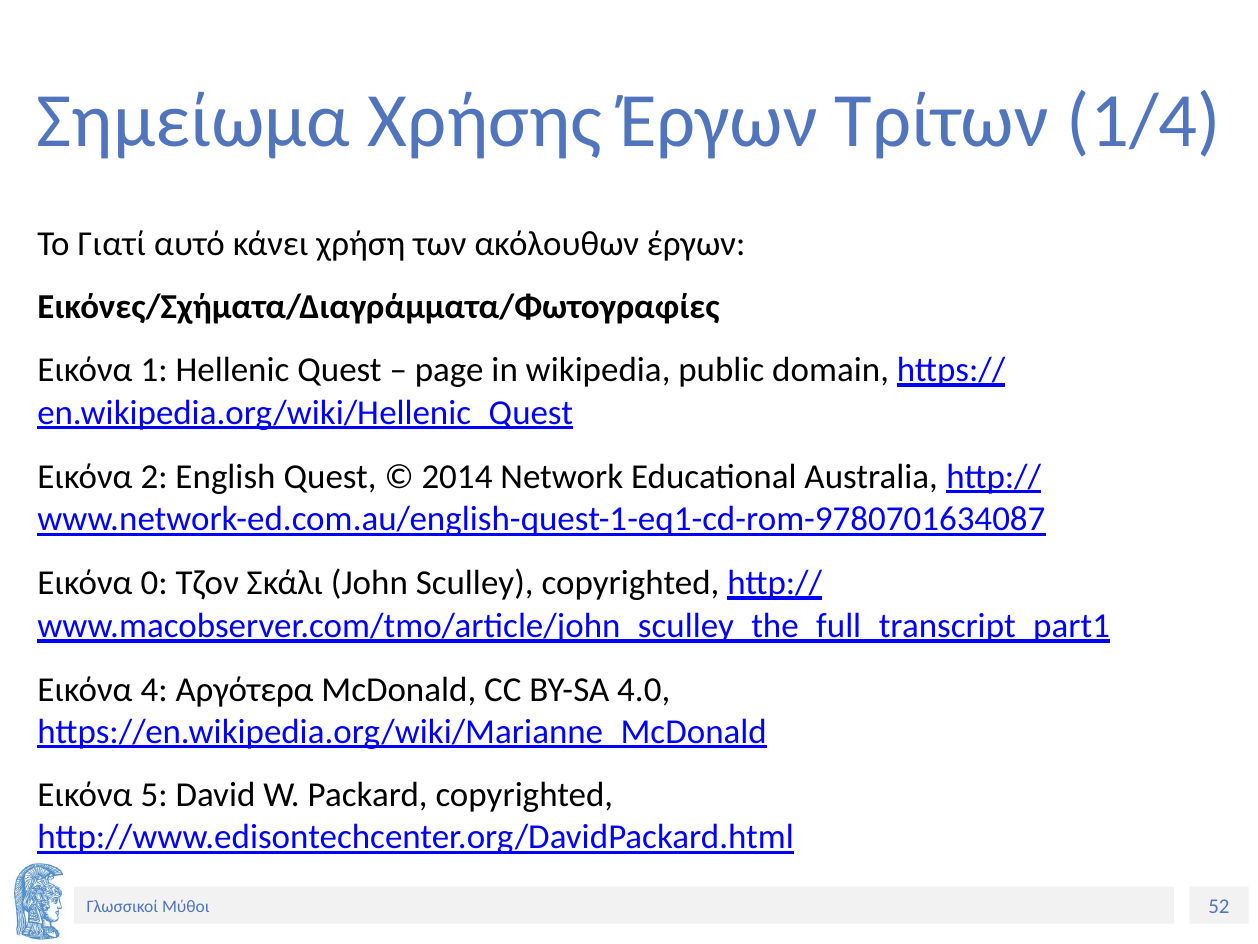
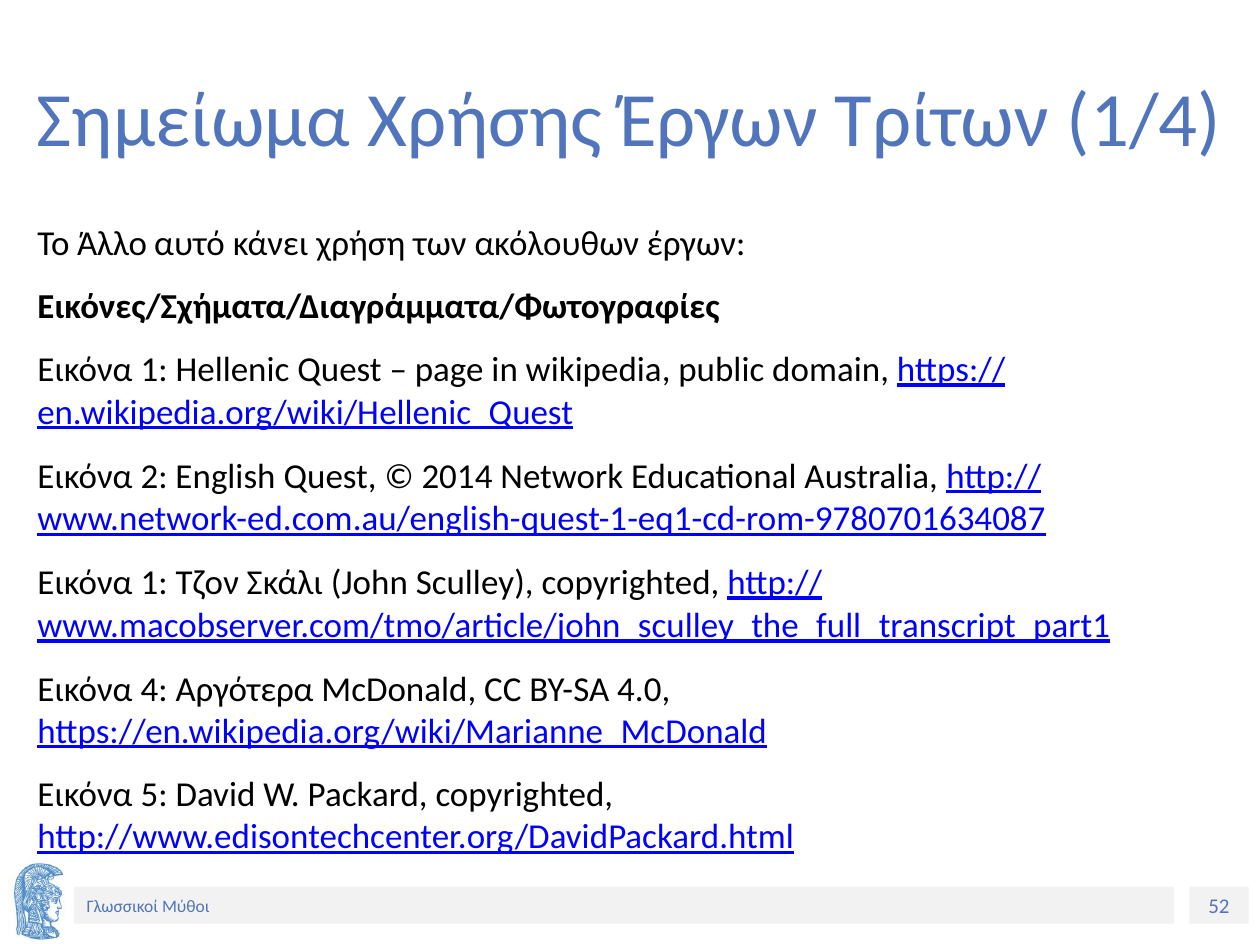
Γιατί: Γιατί -> Άλλο
0 at (154, 583): 0 -> 1
